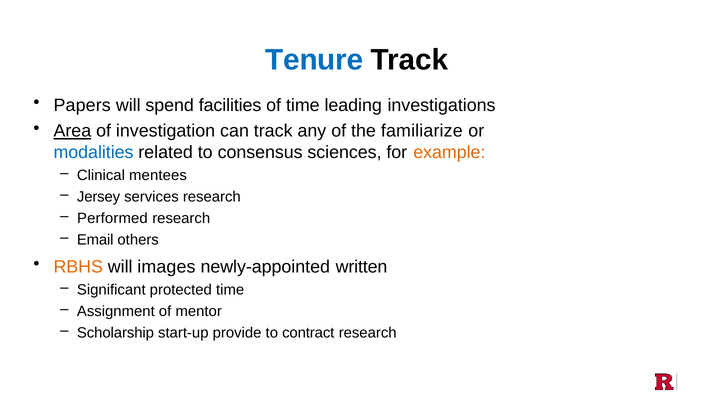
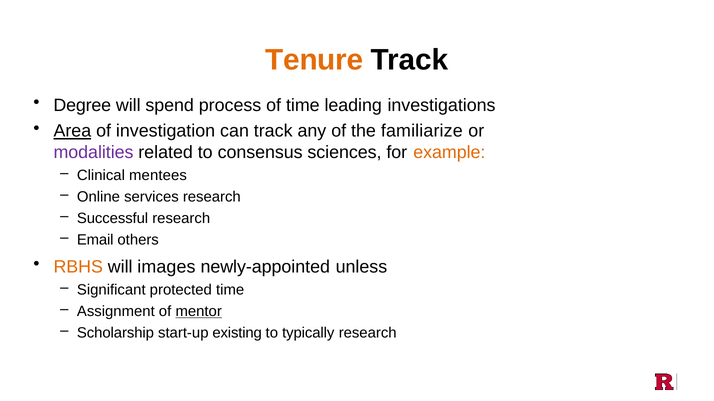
Tenure colour: blue -> orange
Papers: Papers -> Degree
facilities: facilities -> process
modalities colour: blue -> purple
Jersey: Jersey -> Online
Performed: Performed -> Successful
written: written -> unless
mentor underline: none -> present
provide: provide -> existing
contract: contract -> typically
